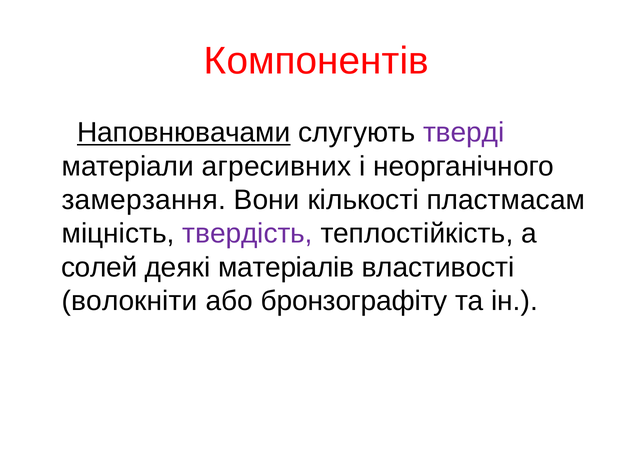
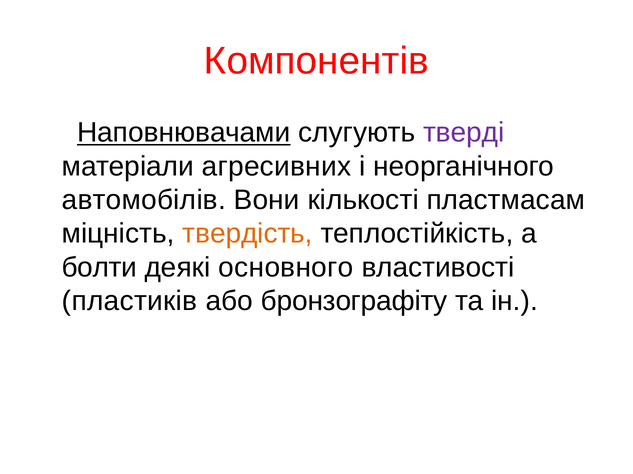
замерзання: замерзання -> автомобілів
твердість colour: purple -> orange
солей: солей -> болти
матеріалів: матеріалів -> основного
волокніти: волокніти -> пластиків
